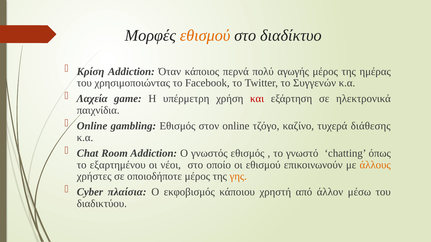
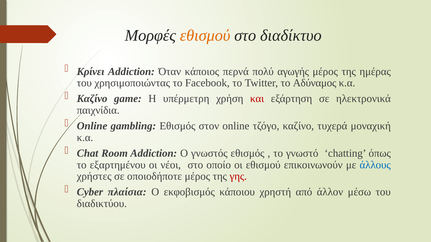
Κρίση: Κρίση -> Κρίνει
Συγγενών: Συγγενών -> Αδύναμος
Λαχεία at (92, 99): Λαχεία -> Καζίνο
διάθεσης: διάθεσης -> μοναχική
άλλους colour: orange -> blue
γης colour: orange -> red
